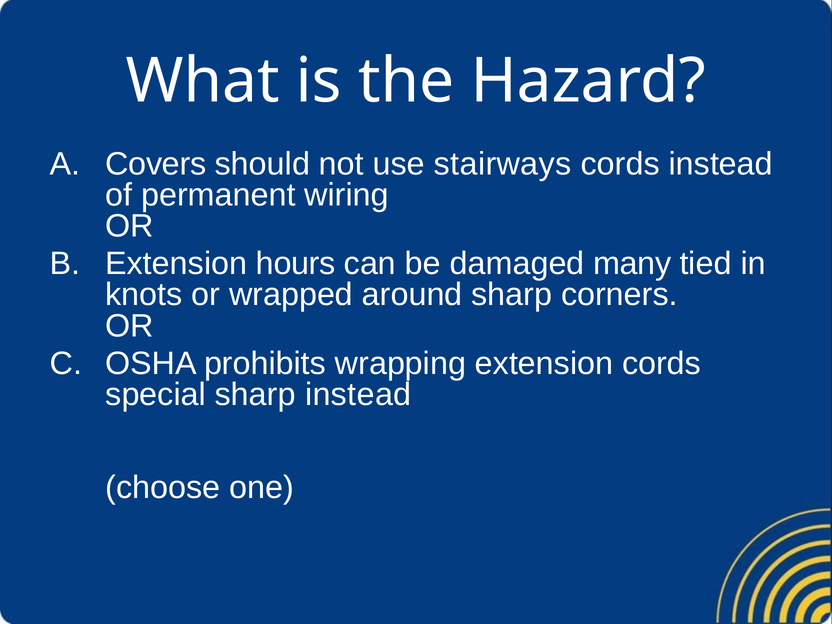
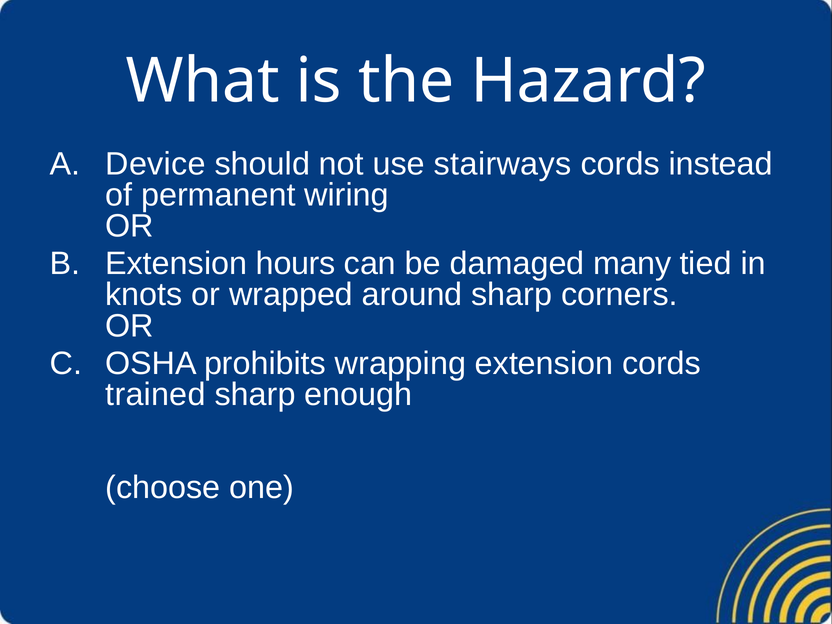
Covers: Covers -> Device
special: special -> trained
sharp instead: instead -> enough
